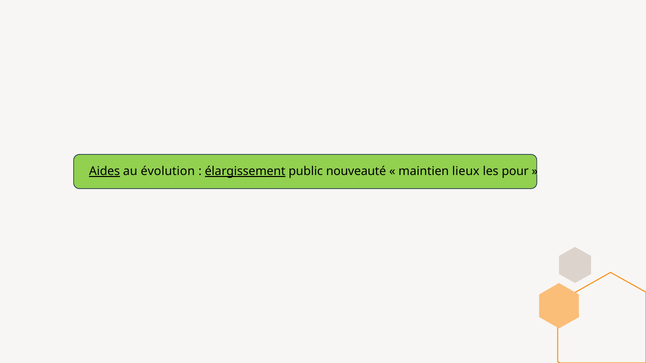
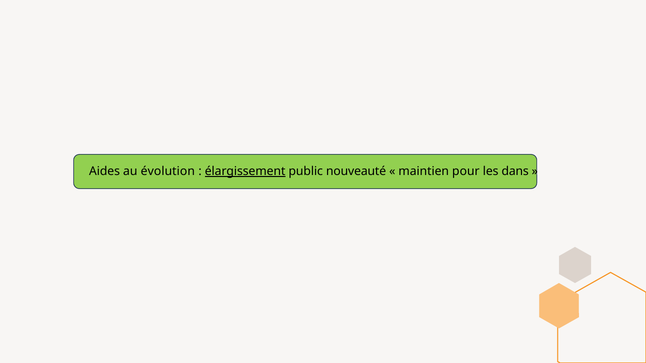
Aides underline: present -> none
lieux: lieux -> pour
pour: pour -> dans
